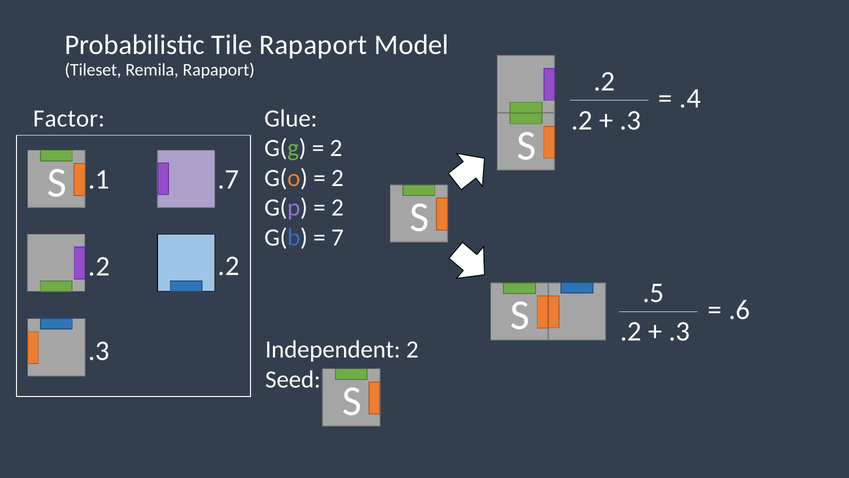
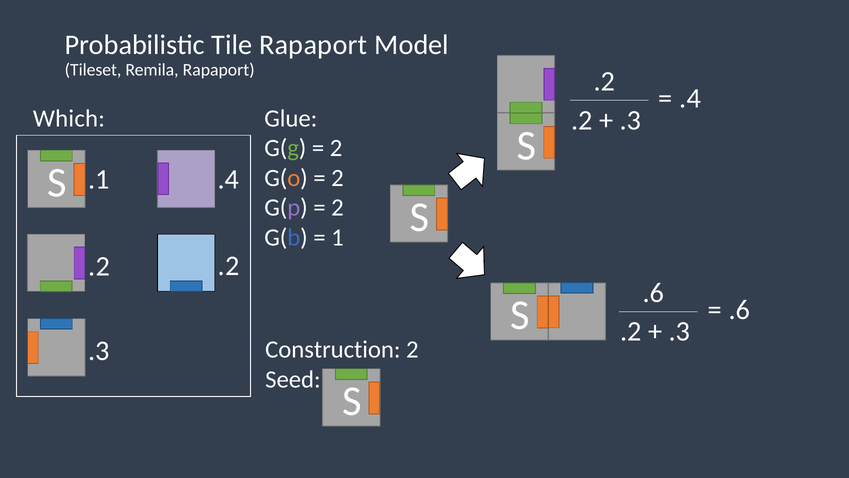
Factor: Factor -> Which
.1 .7: .7 -> .4
7: 7 -> 1
.5 at (654, 293): .5 -> .6
Independent: Independent -> Construction
